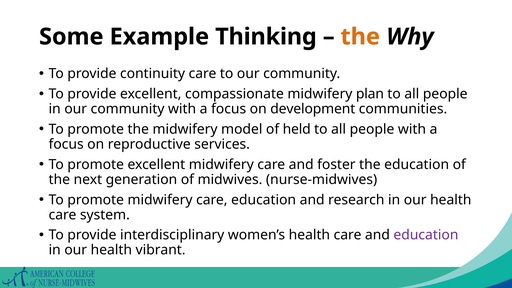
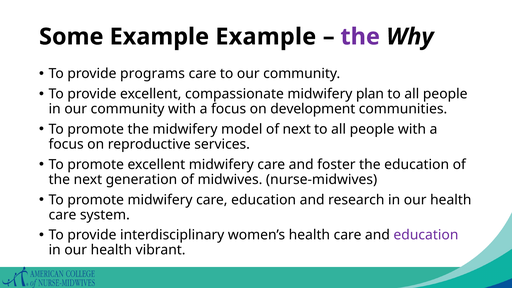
Example Thinking: Thinking -> Example
the at (360, 37) colour: orange -> purple
continuity: continuity -> programs
of held: held -> next
